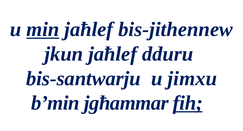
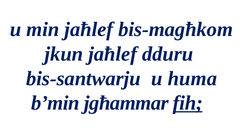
min underline: present -> none
bis-jithennew: bis-jithennew -> bis-magħkom
jimxu: jimxu -> huma
